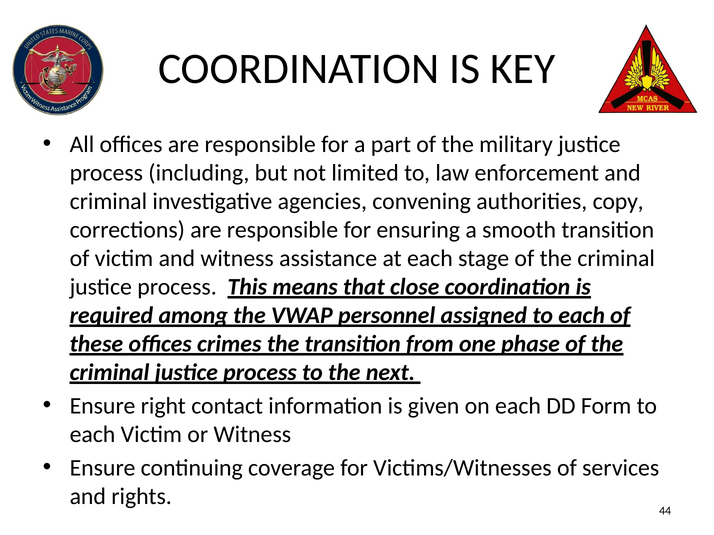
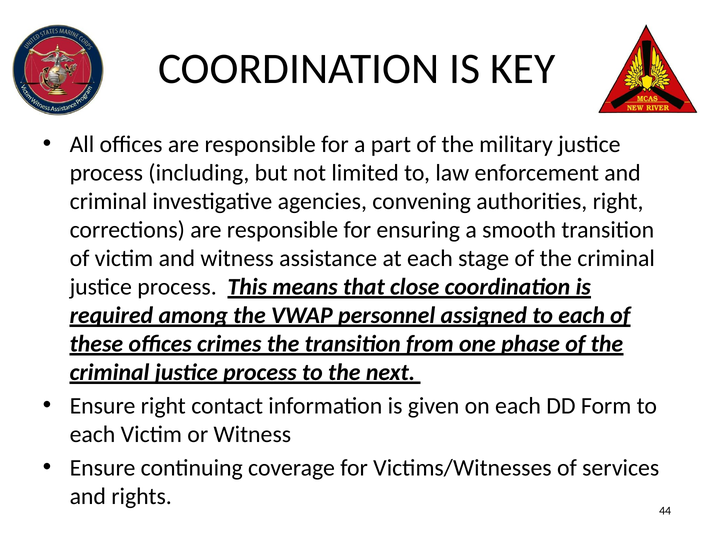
authorities copy: copy -> right
